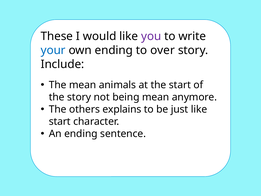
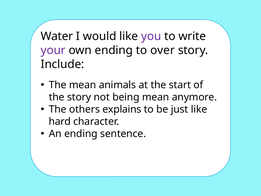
These: These -> Water
your colour: blue -> purple
start at (60, 121): start -> hard
